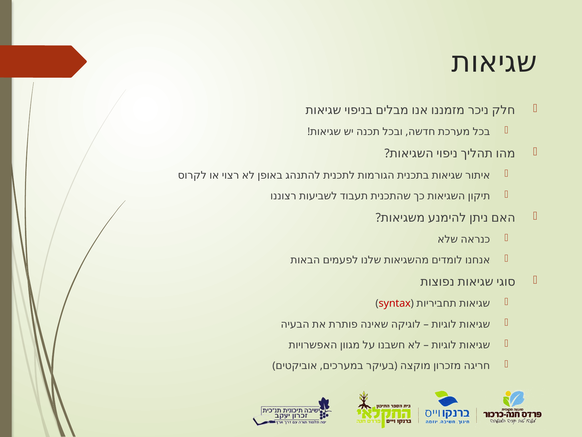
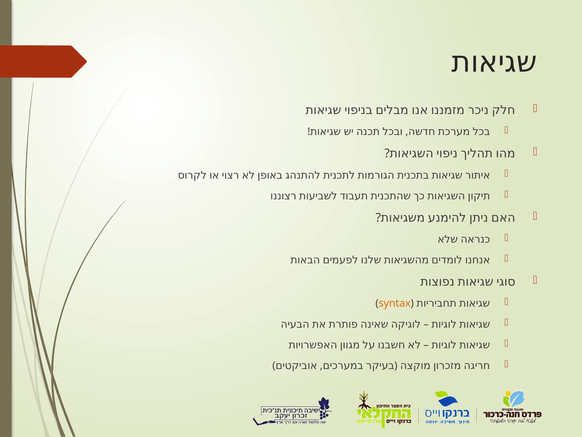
syntax colour: red -> orange
